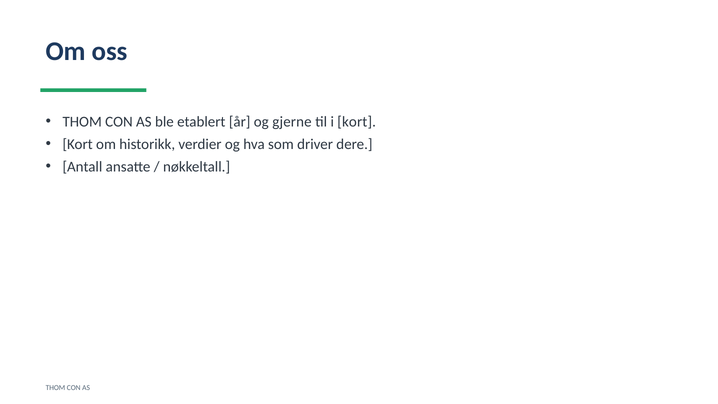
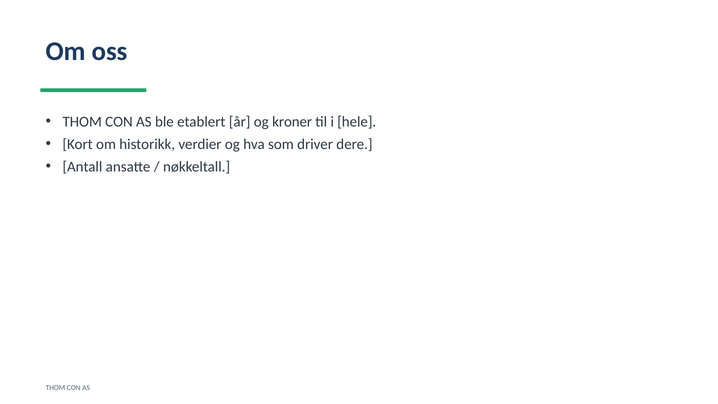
gjerne: gjerne -> kroner
i kort: kort -> hele
